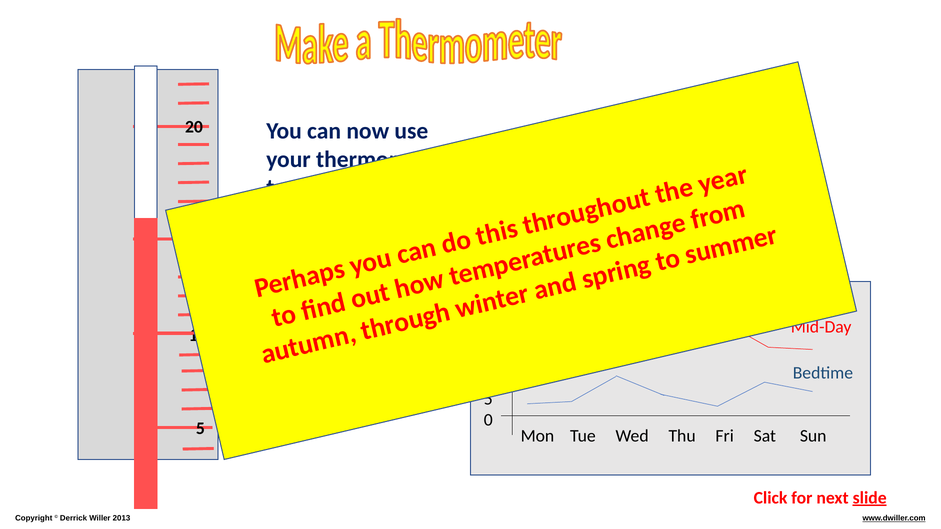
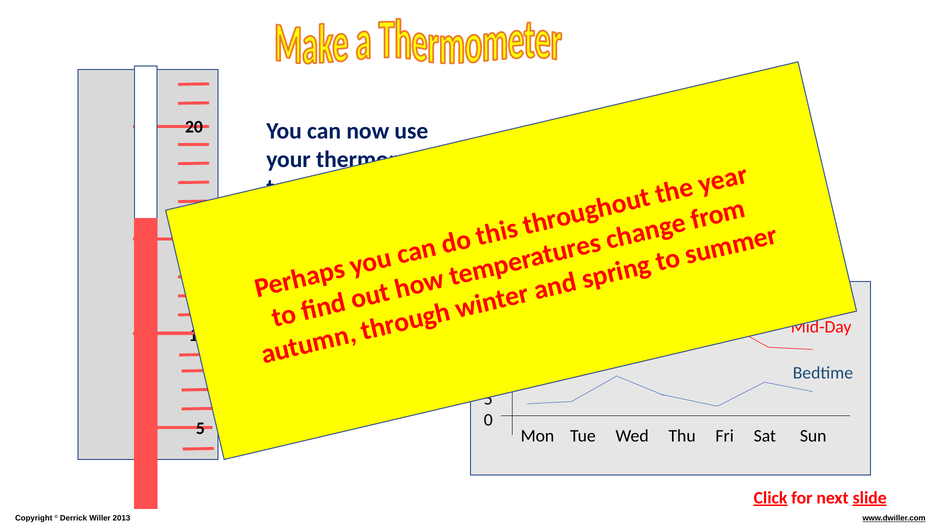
Click underline: none -> present
